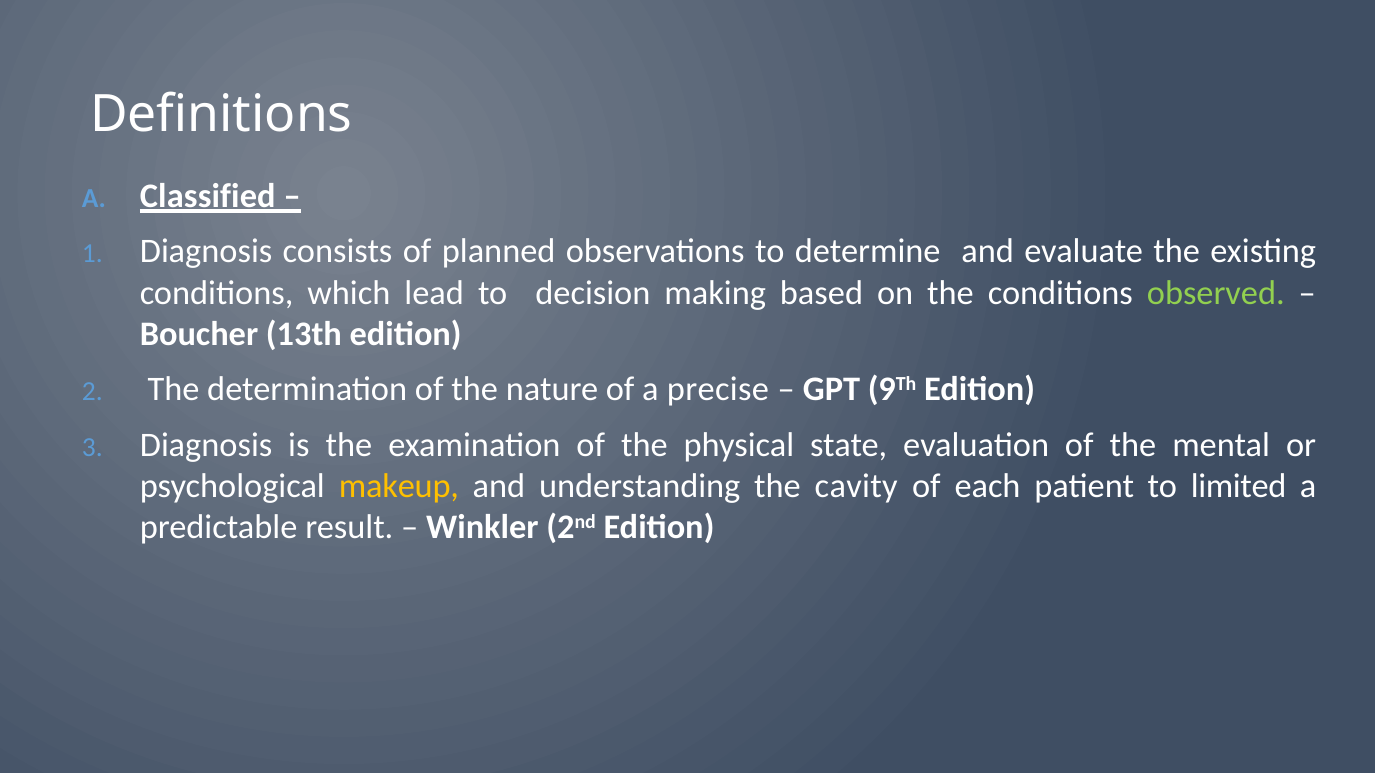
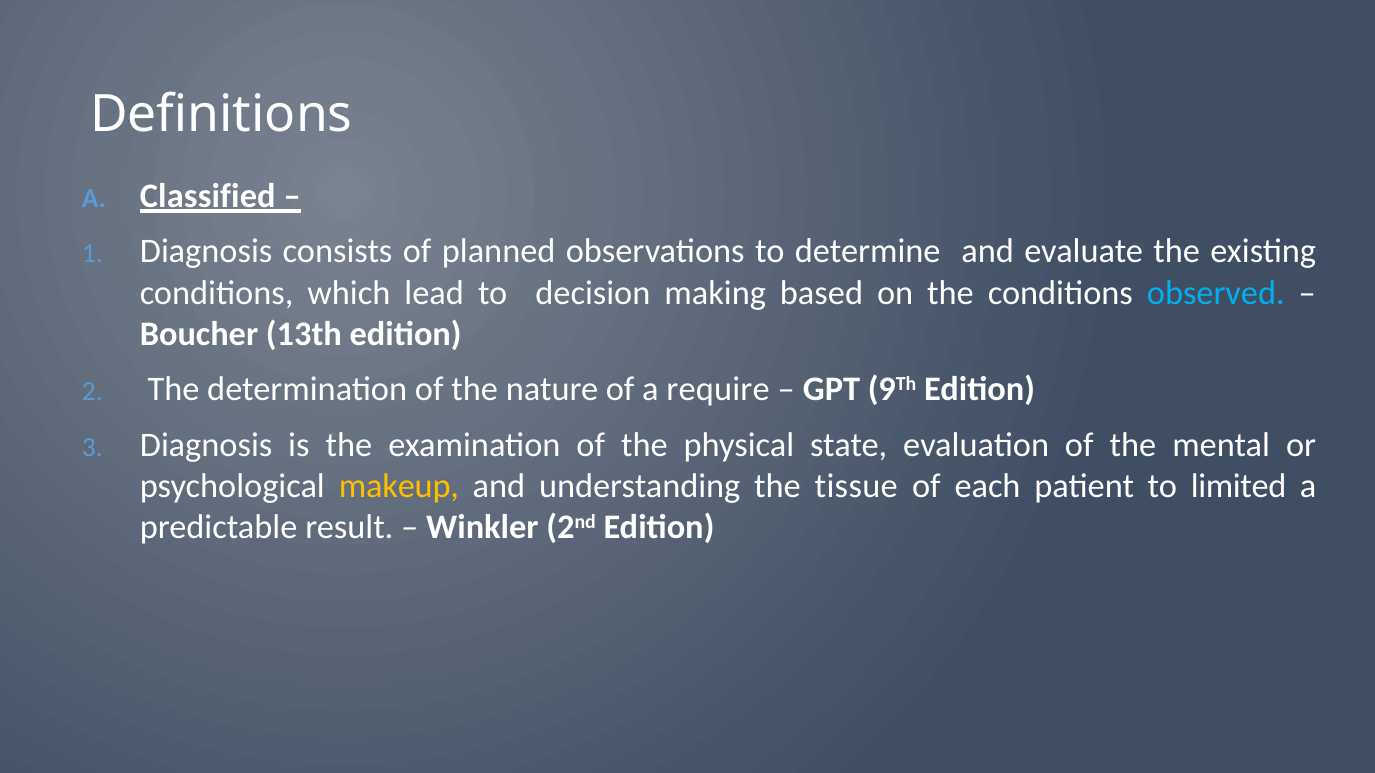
observed colour: light green -> light blue
precise: precise -> require
cavity: cavity -> tissue
